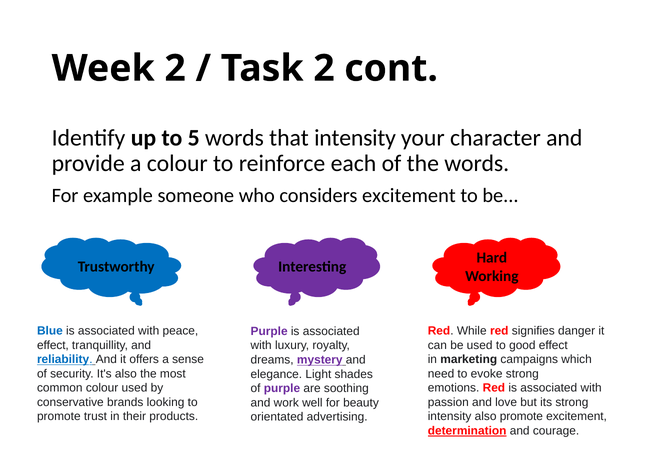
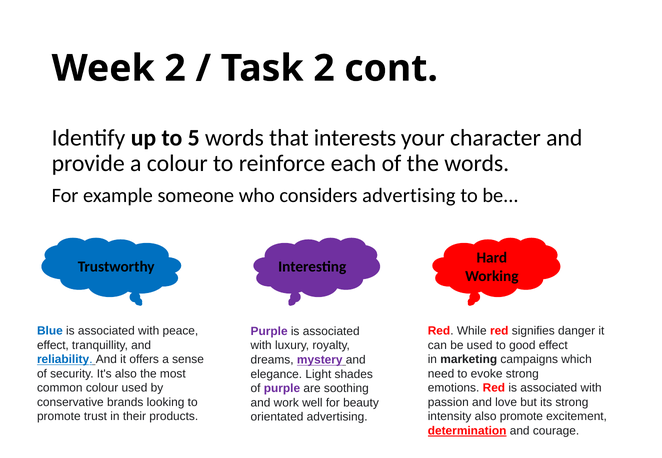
that intensity: intensity -> interests
considers excitement: excitement -> advertising
